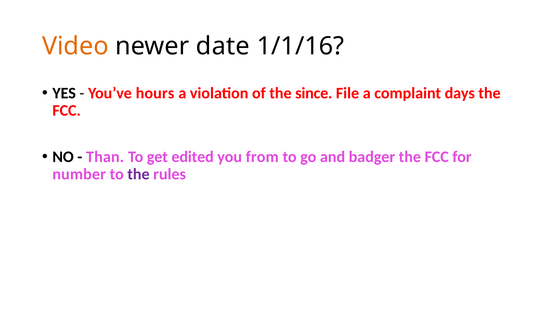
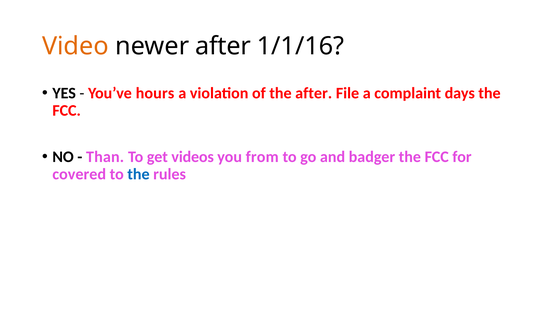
newer date: date -> after
the since: since -> after
edited: edited -> videos
number: number -> covered
the at (138, 174) colour: purple -> blue
